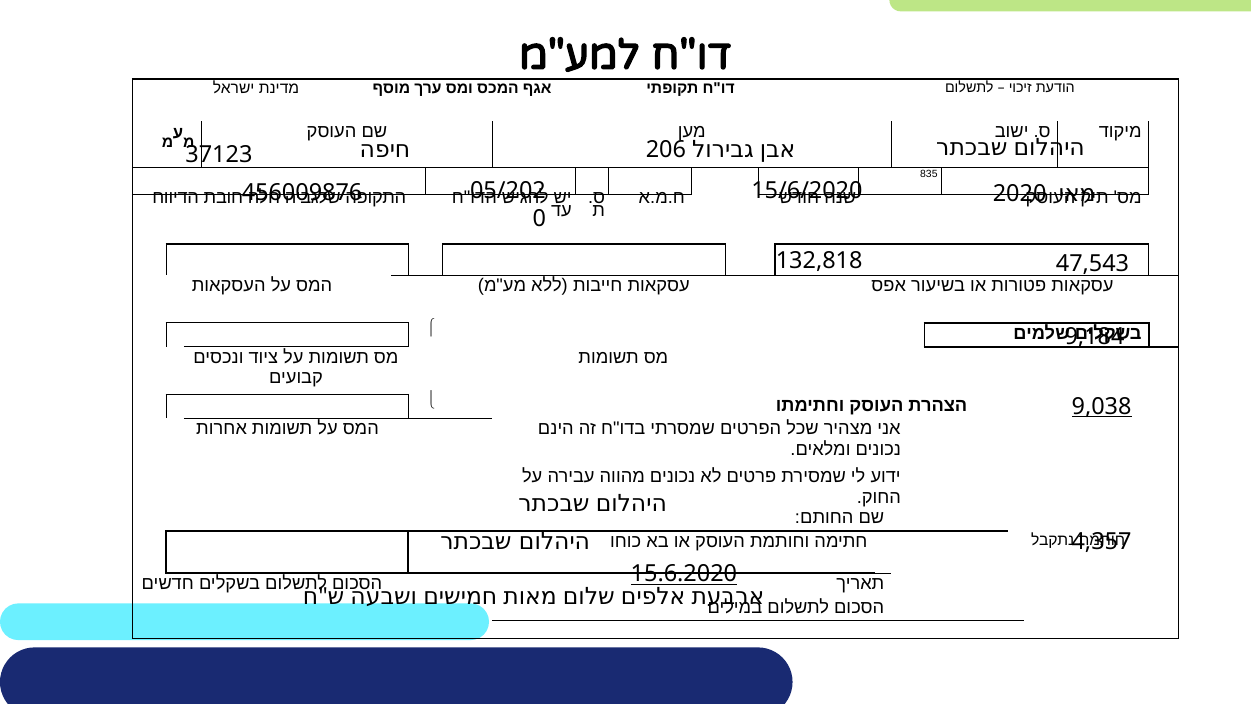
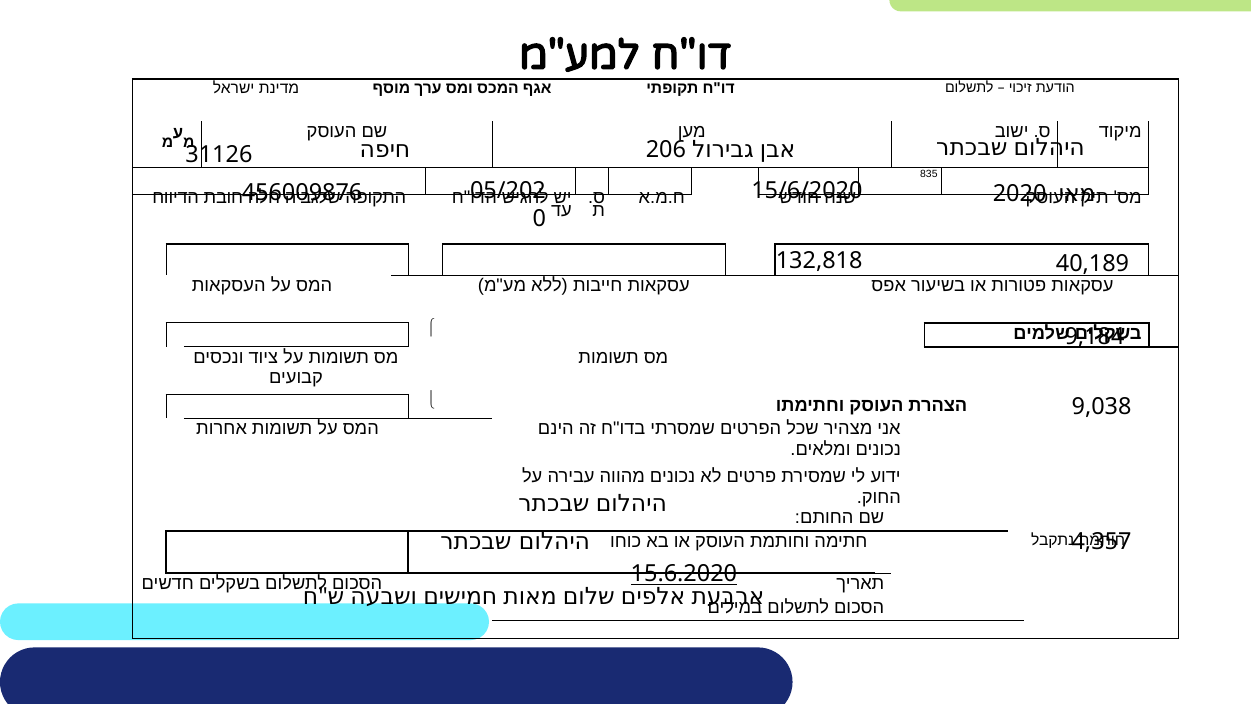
37123: 37123 -> 31126
47,543: 47,543 -> 40,189
9,038 underline: present -> none
